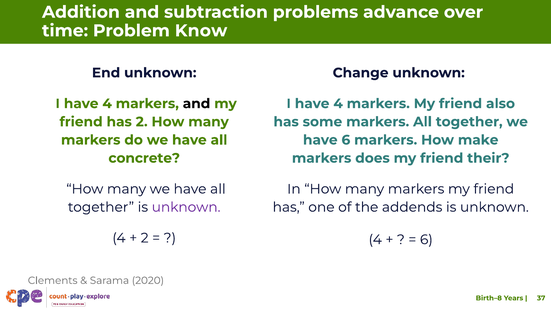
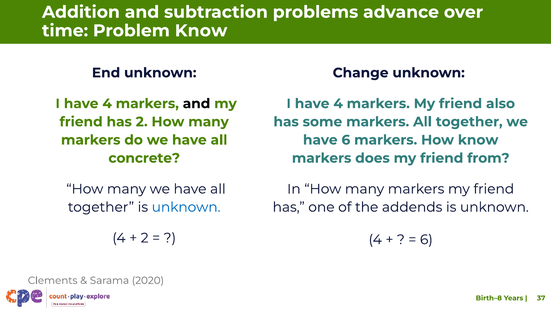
How make: make -> know
their: their -> from
unknown at (186, 207) colour: purple -> blue
